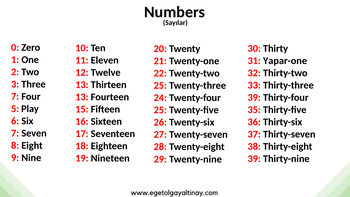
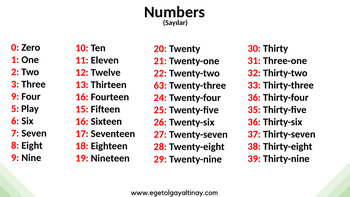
Yapar-one: Yapar-one -> Three-one
25 at (160, 85): 25 -> 63
7 at (15, 96): 7 -> 9
13 at (82, 97): 13 -> 16
39 at (254, 97): 39 -> 36
